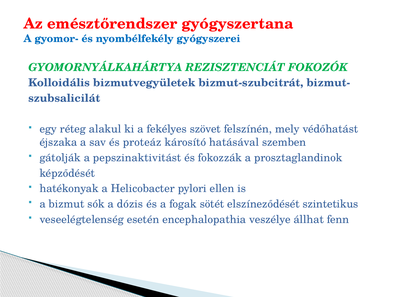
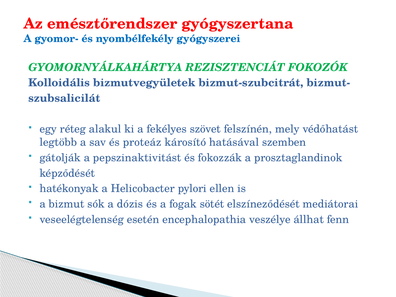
éjszaka: éjszaka -> legtöbb
szintetikus: szintetikus -> mediátorai
